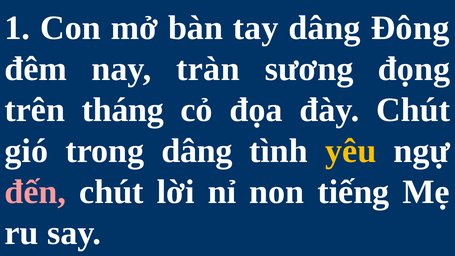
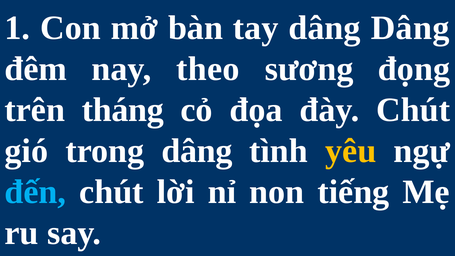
dâng Đông: Đông -> Dâng
tràn: tràn -> theo
đến colour: pink -> light blue
